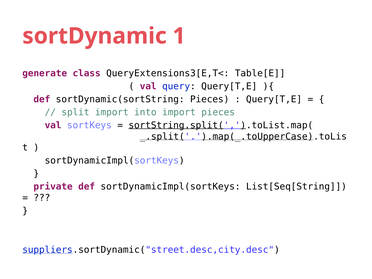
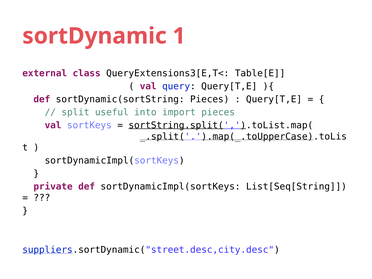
generate: generate -> external
split import: import -> useful
